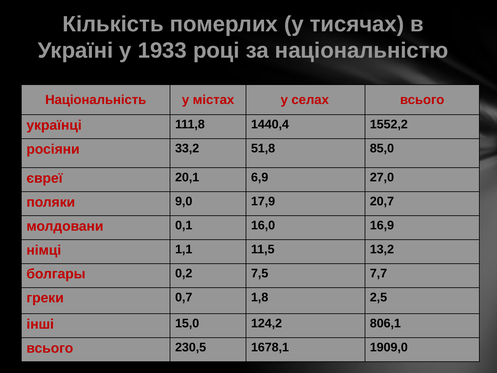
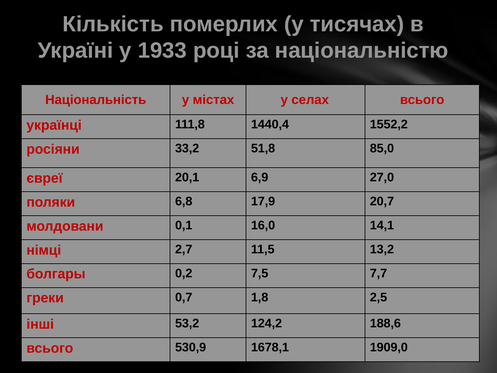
9,0: 9,0 -> 6,8
16,9: 16,9 -> 14,1
1,1: 1,1 -> 2,7
15,0: 15,0 -> 53,2
806,1: 806,1 -> 188,6
230,5: 230,5 -> 530,9
